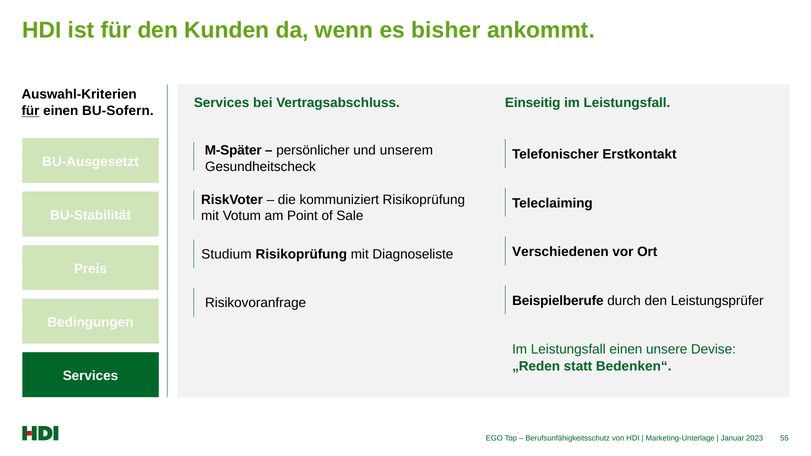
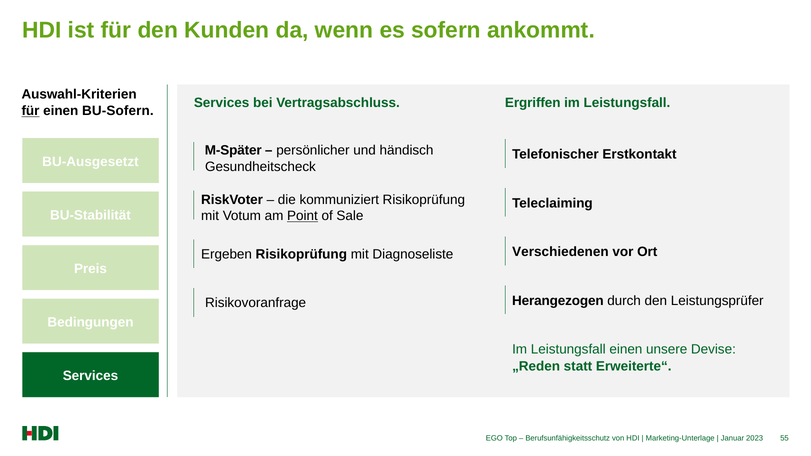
bisher: bisher -> sofern
Einseitig: Einseitig -> Ergriffen
unserem: unserem -> händisch
Point underline: none -> present
Studium: Studium -> Ergeben
Beispielberufe: Beispielberufe -> Herangezogen
Bedenken“: Bedenken“ -> Erweiterte“
